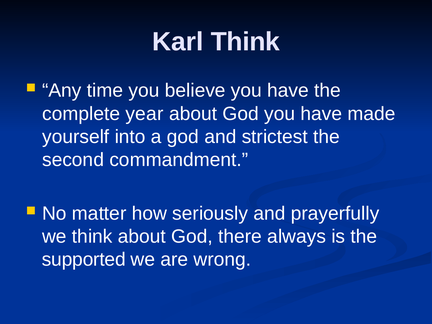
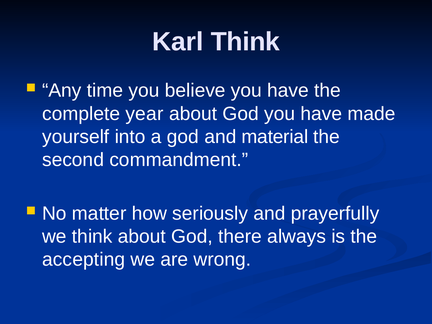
strictest: strictest -> material
supported: supported -> accepting
